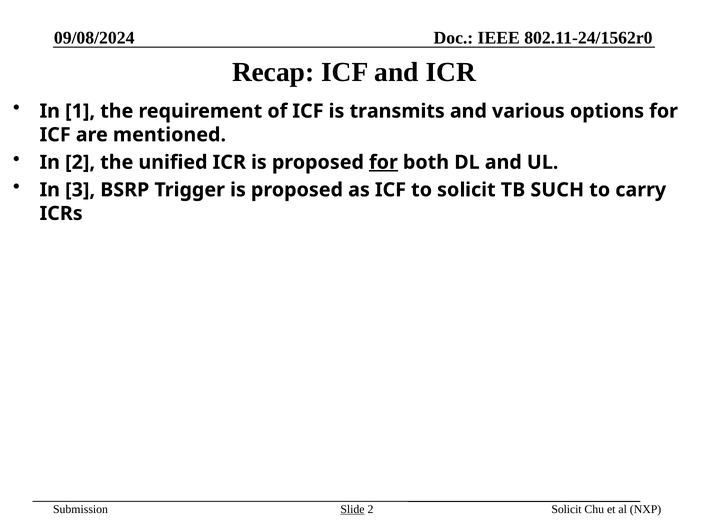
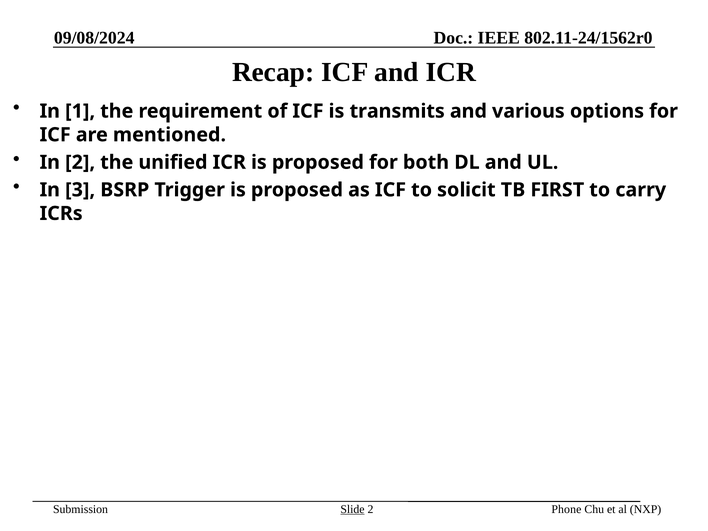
for at (383, 162) underline: present -> none
SUCH: SUCH -> FIRST
Solicit at (567, 509): Solicit -> Phone
